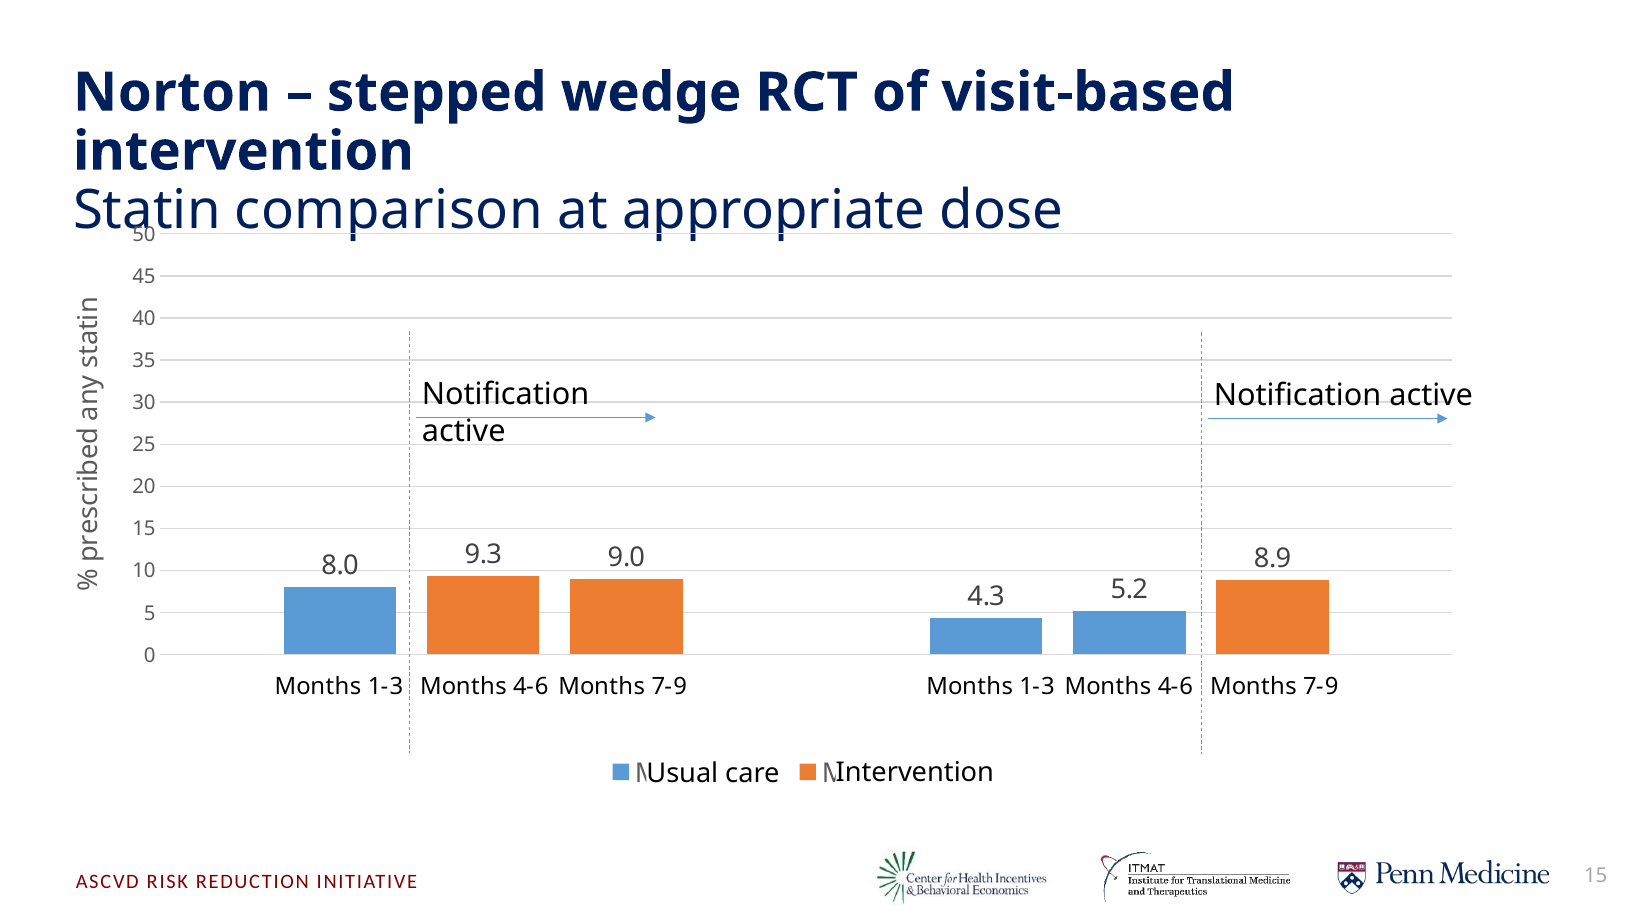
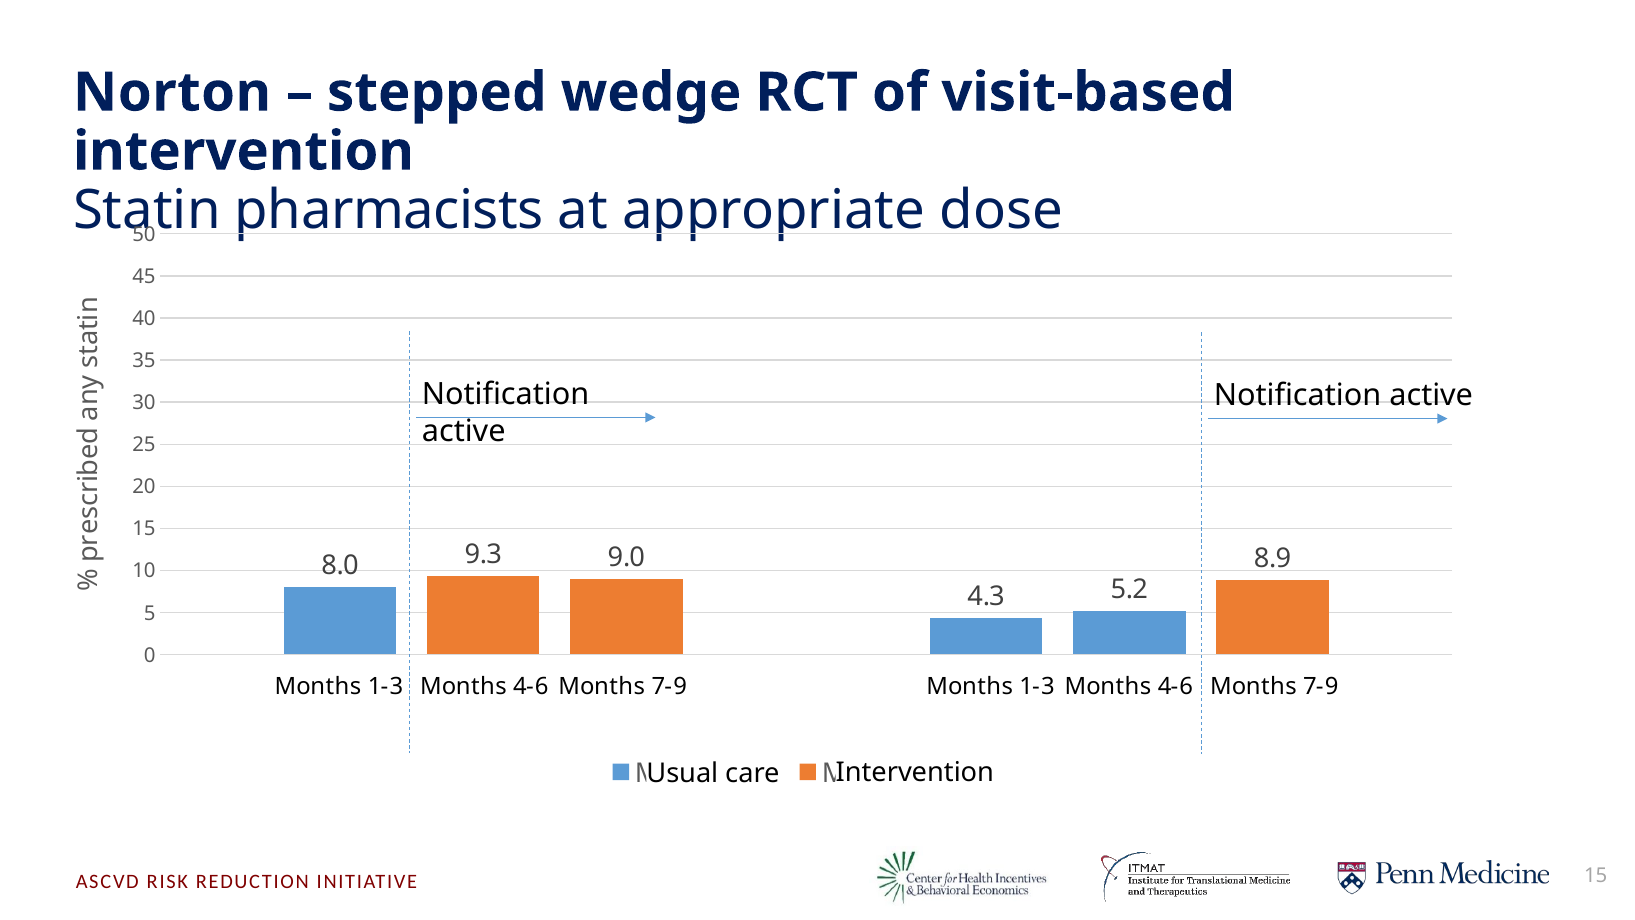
comparison: comparison -> pharmacists
